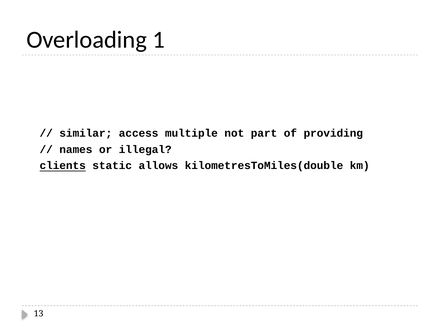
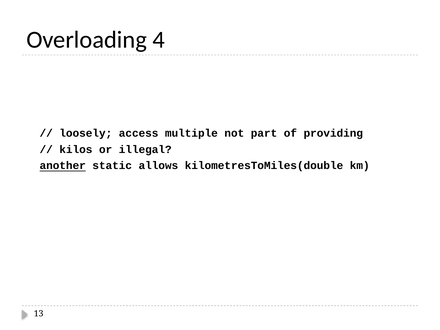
1: 1 -> 4
similar: similar -> loosely
names: names -> kilos
clients: clients -> another
